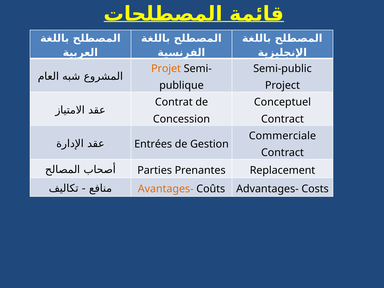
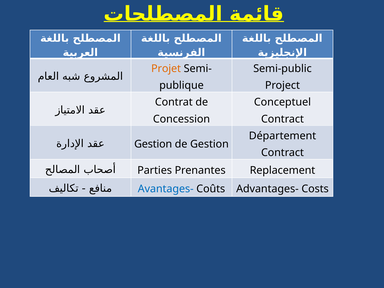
Commerciale: Commerciale -> Département
Entrées at (153, 144): Entrées -> Gestion
Avantages- colour: orange -> blue
